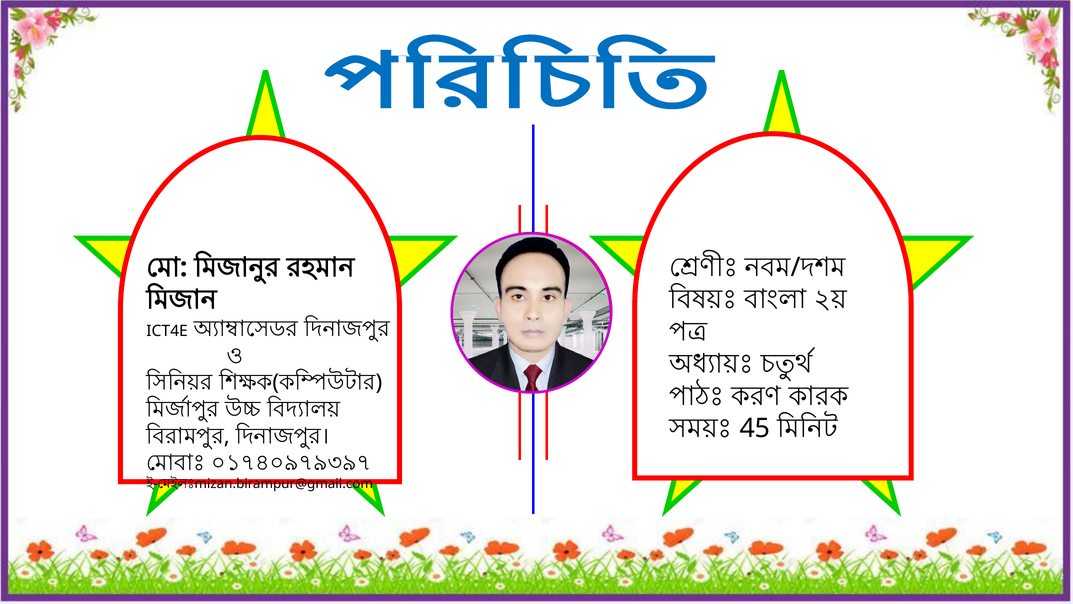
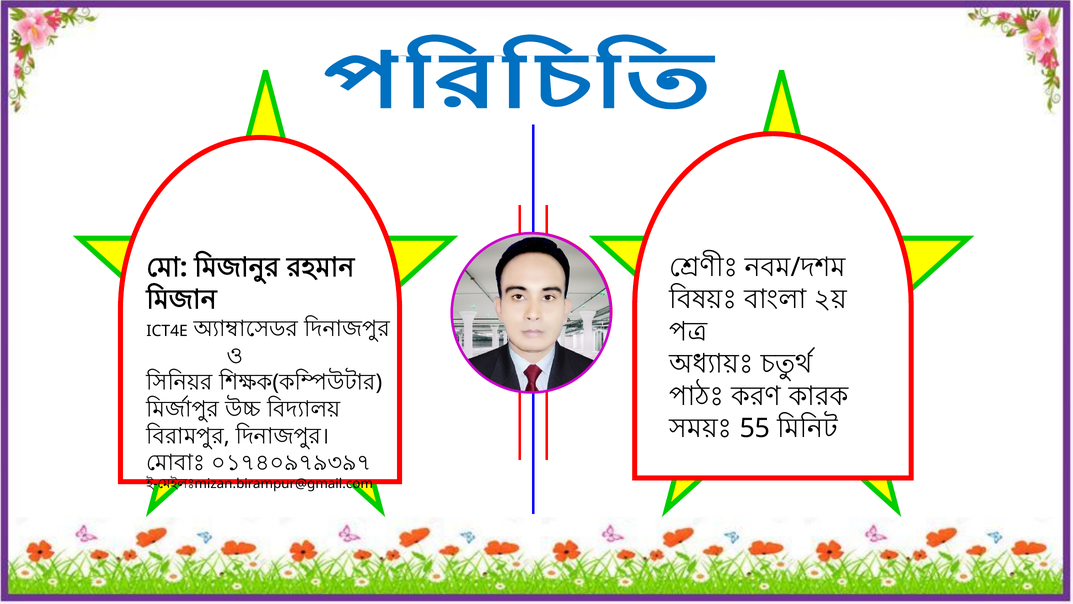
45: 45 -> 55
